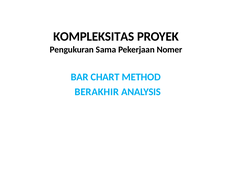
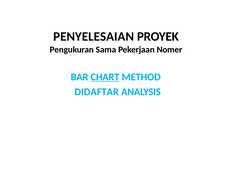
KOMPLEKSITAS: KOMPLEKSITAS -> PENYELESAIAN
CHART underline: none -> present
BERAKHIR: BERAKHIR -> DIDAFTAR
